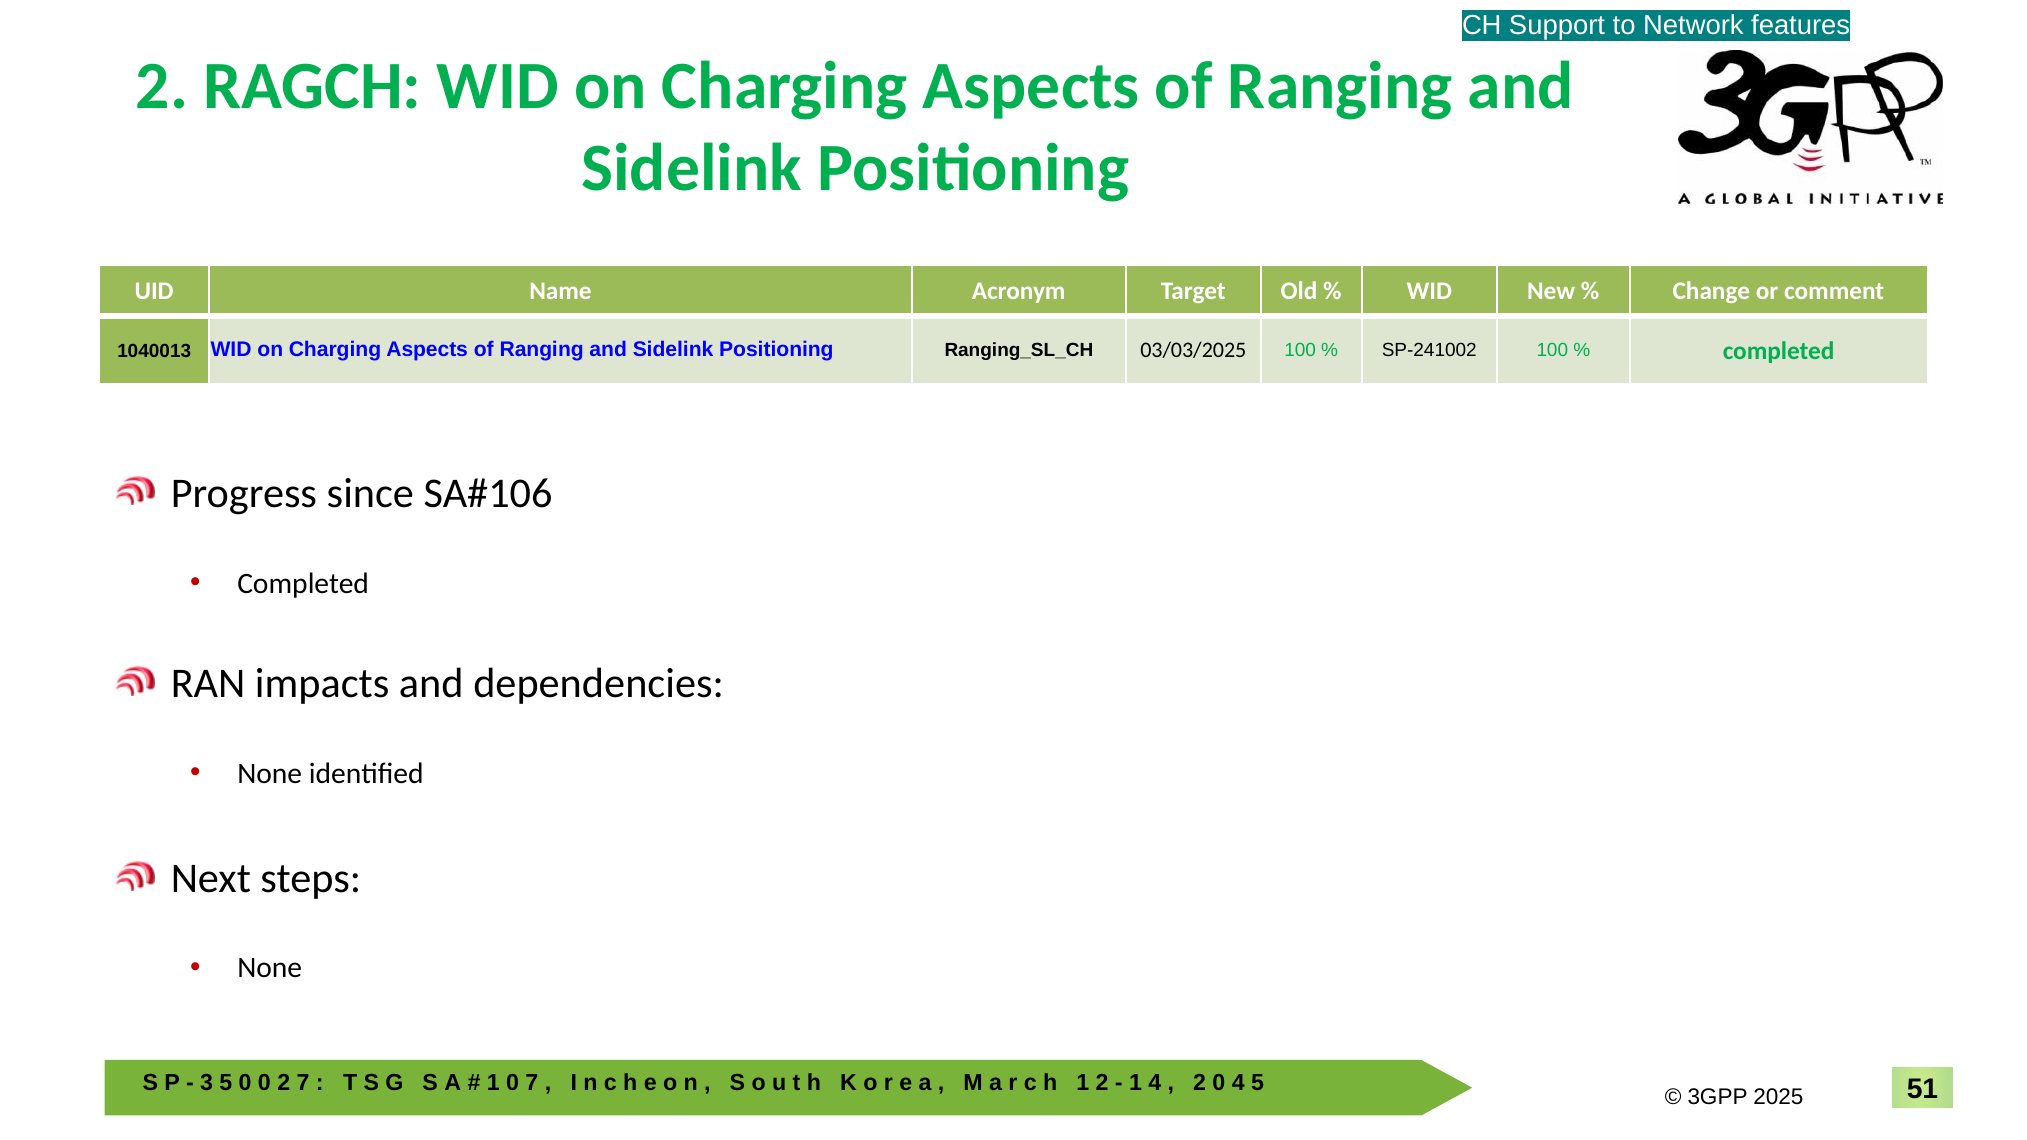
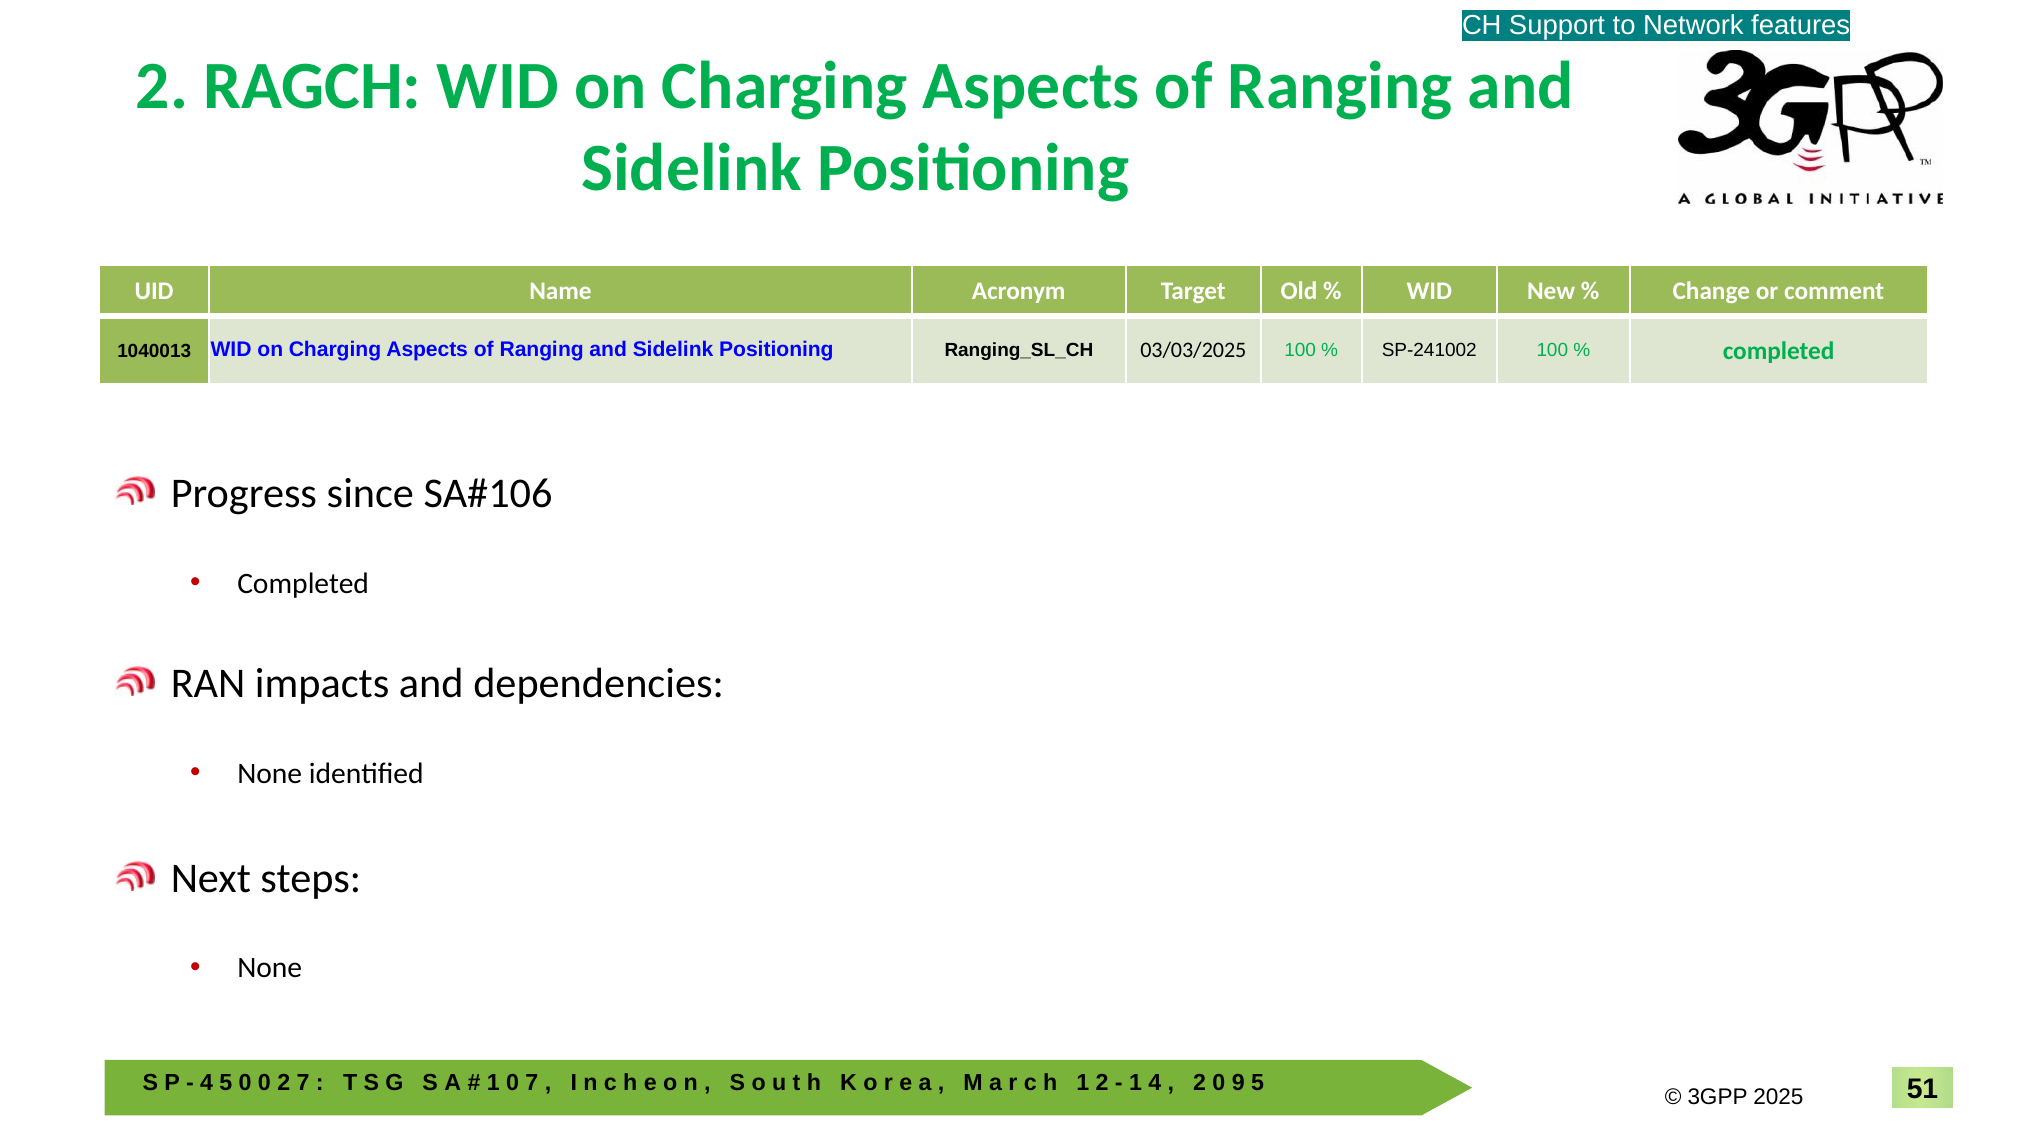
3 at (207, 1083): 3 -> 4
4 at (1238, 1083): 4 -> 9
